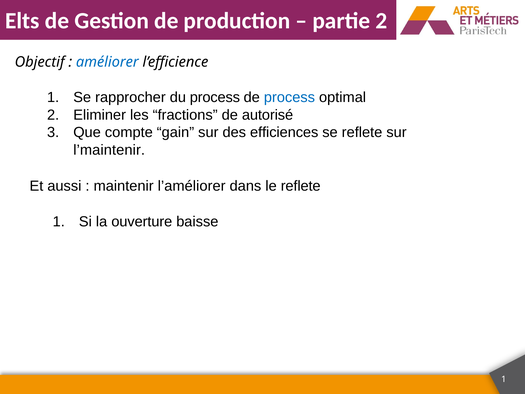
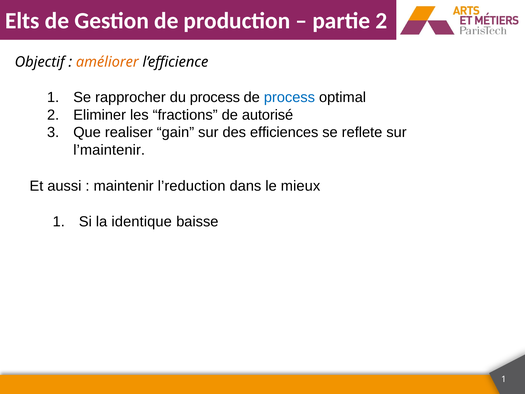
améliorer colour: blue -> orange
compte: compte -> realiser
l’améliorer: l’améliorer -> l’reduction
le reflete: reflete -> mieux
ouverture: ouverture -> identique
